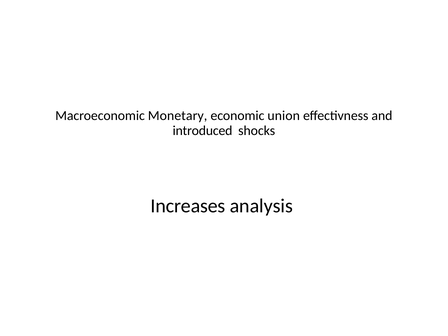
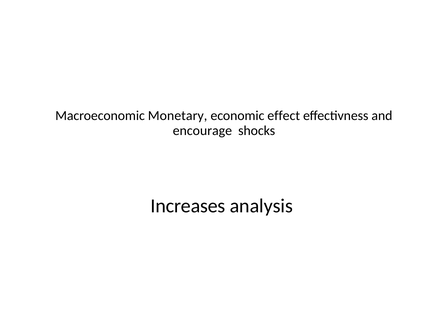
union: union -> effect
introduced: introduced -> encourage
